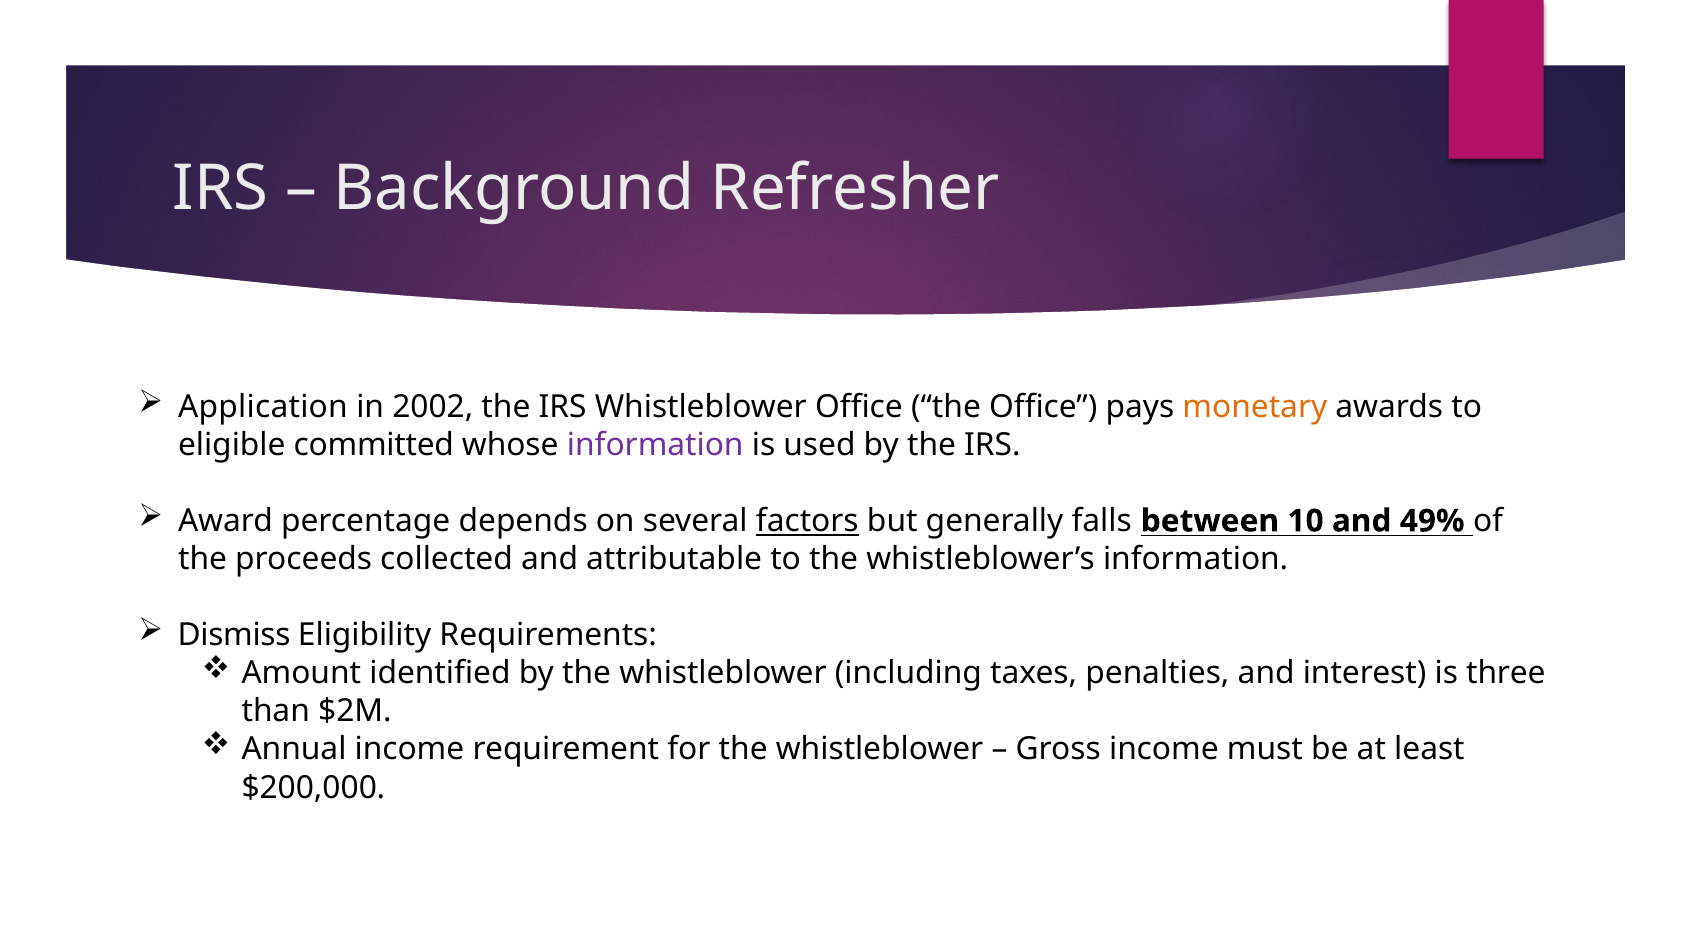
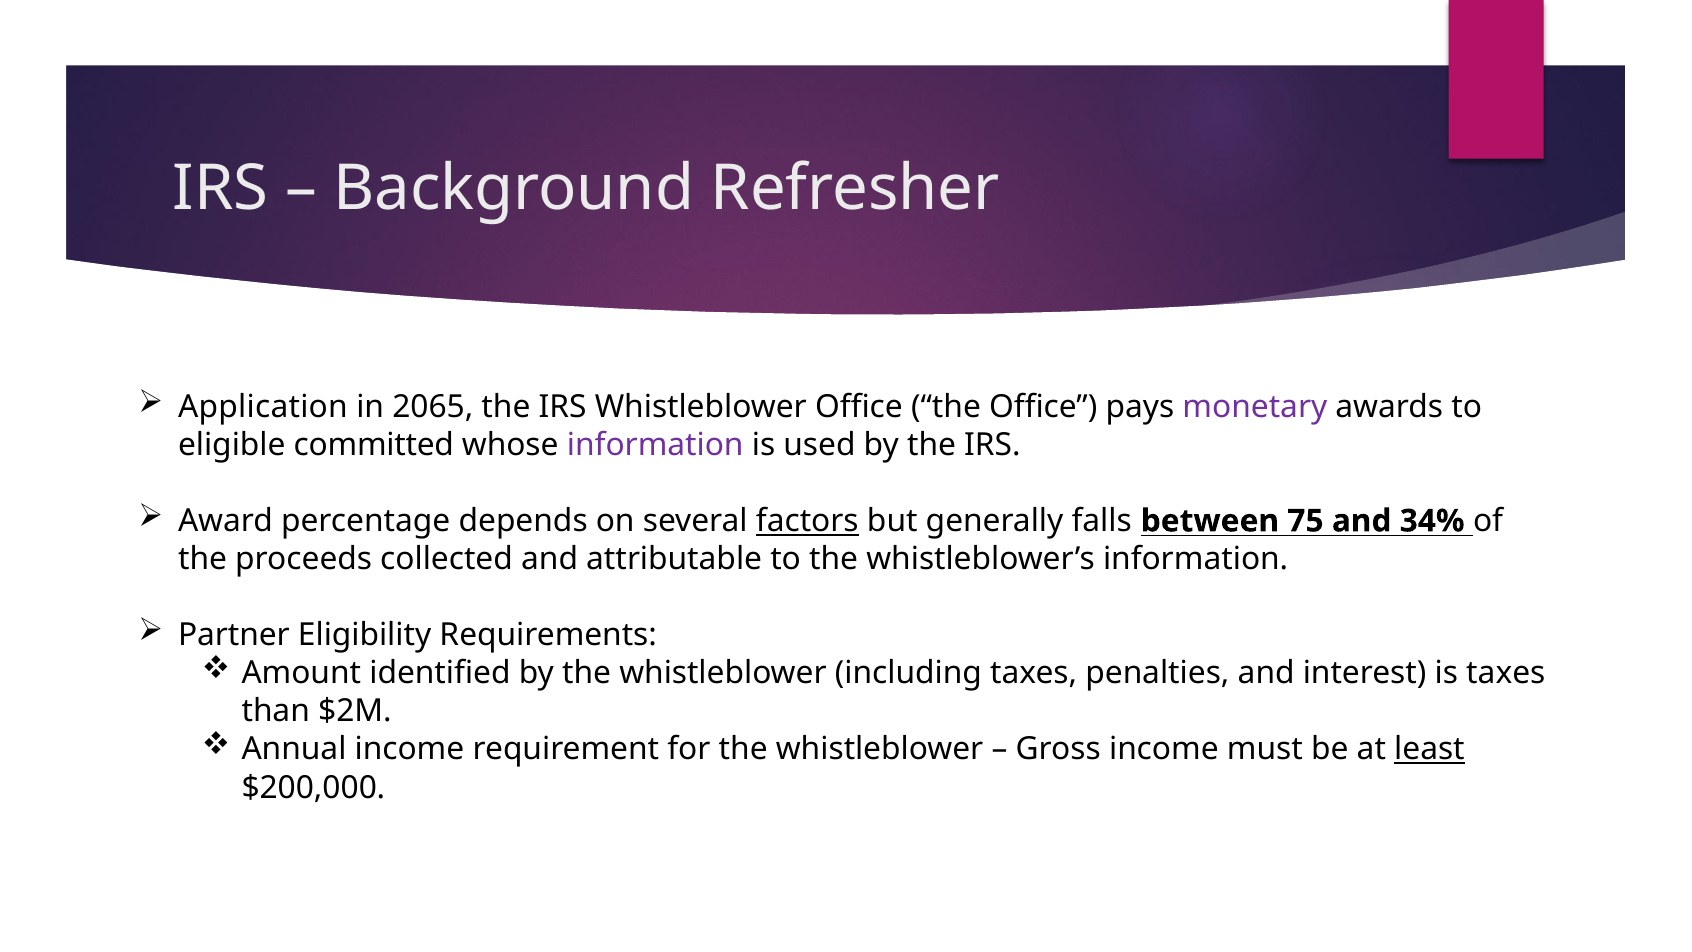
2002: 2002 -> 2065
monetary colour: orange -> purple
10: 10 -> 75
49%: 49% -> 34%
Dismiss: Dismiss -> Partner
is three: three -> taxes
least underline: none -> present
